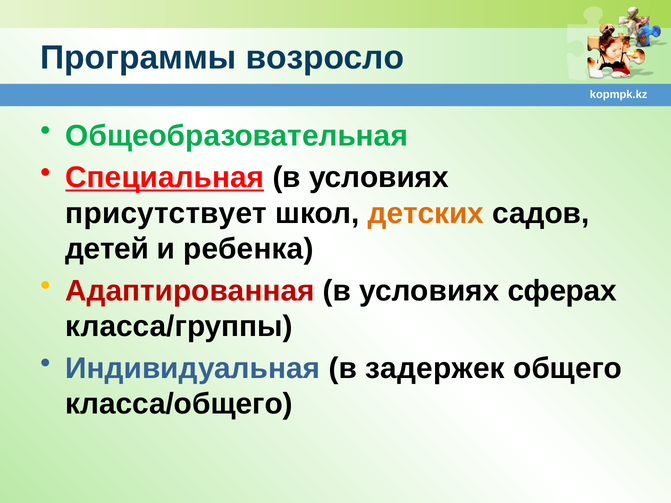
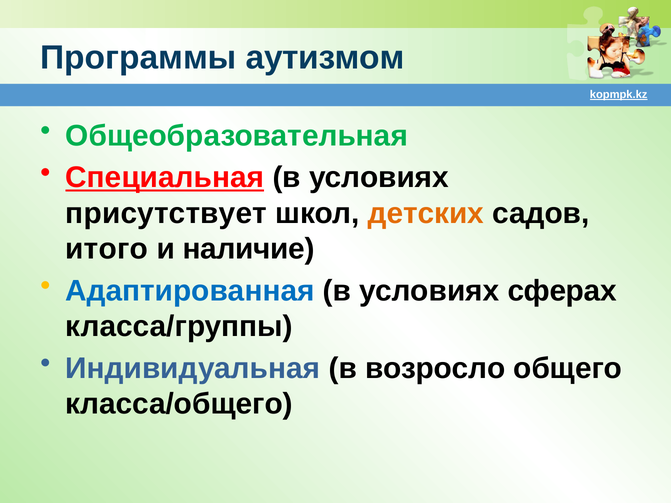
возросло: возросло -> аутизмом
kopmpk.kz underline: none -> present
детей: детей -> итого
ребенка: ребенка -> наличие
Адаптированная colour: red -> blue
задержек: задержек -> возросло
